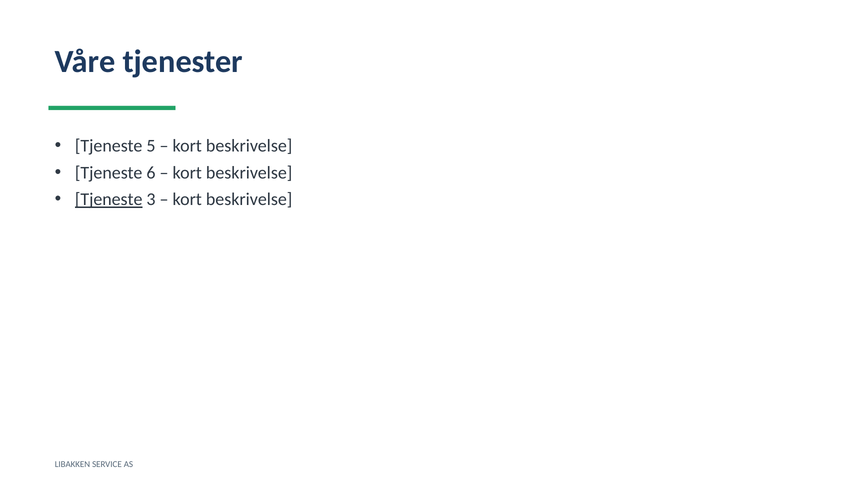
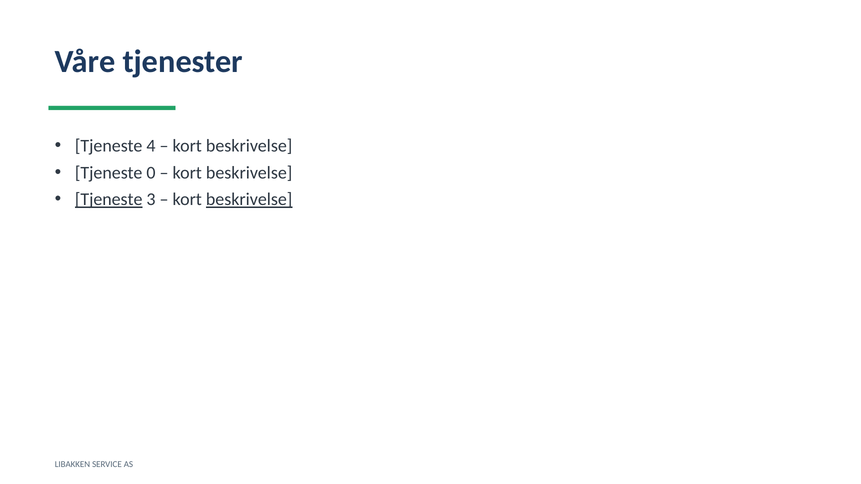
5: 5 -> 4
6: 6 -> 0
beskrivelse at (249, 200) underline: none -> present
